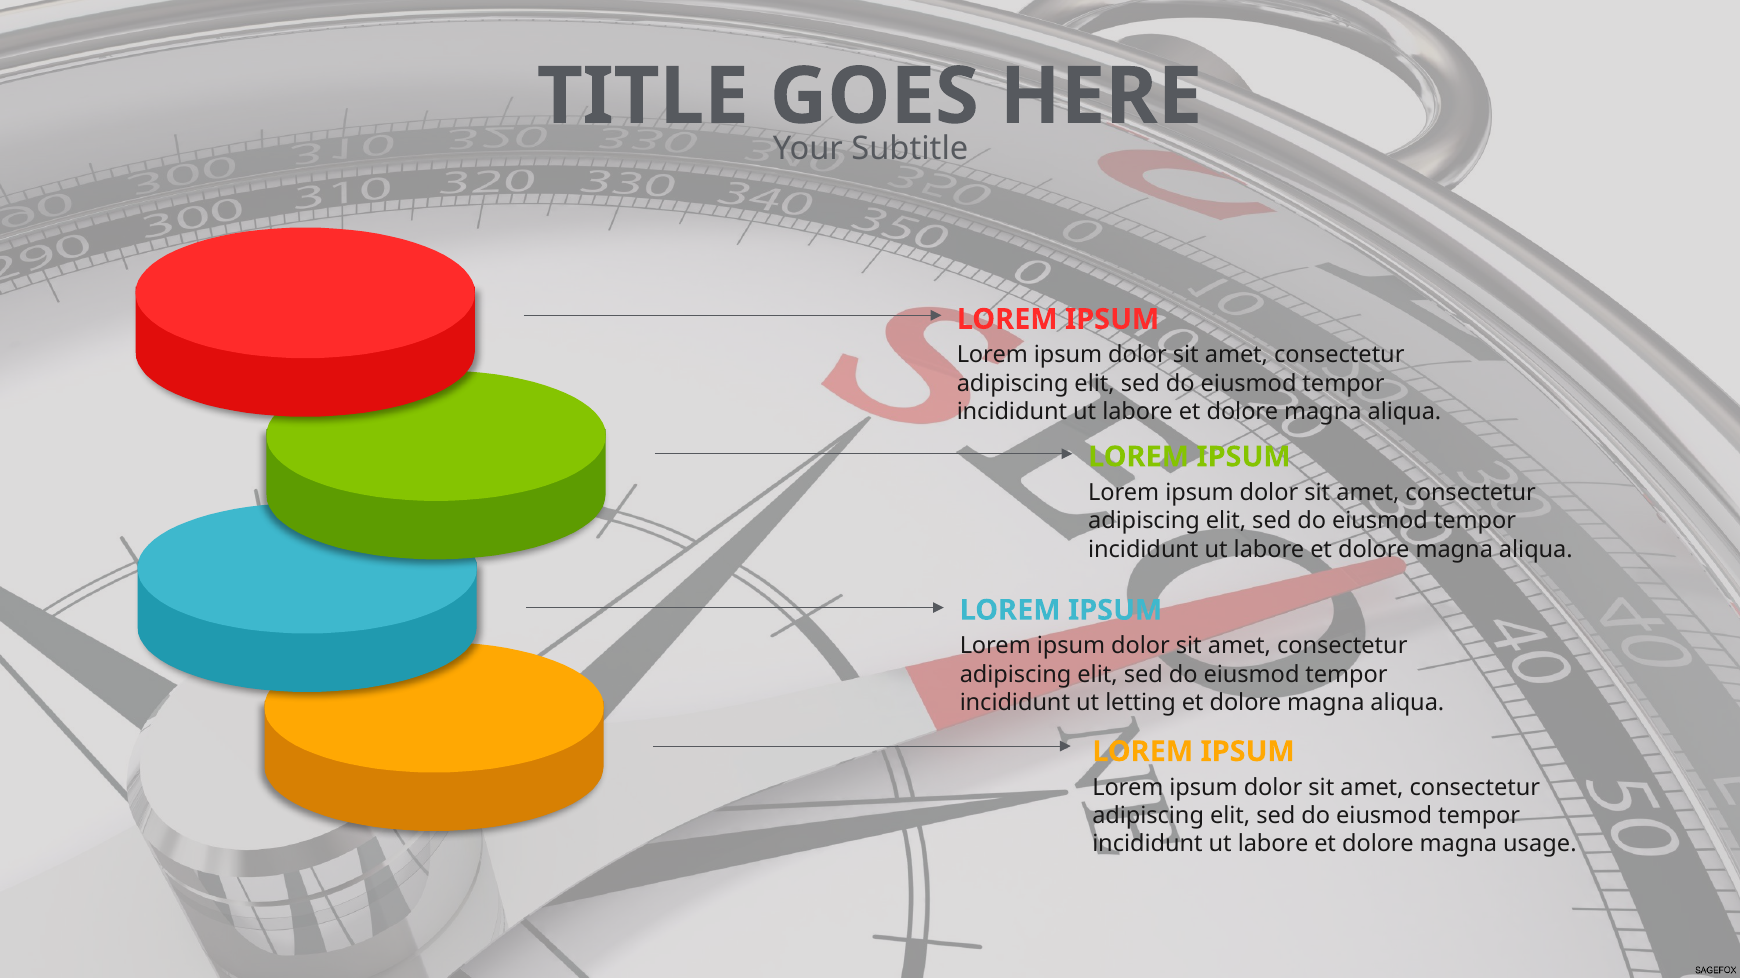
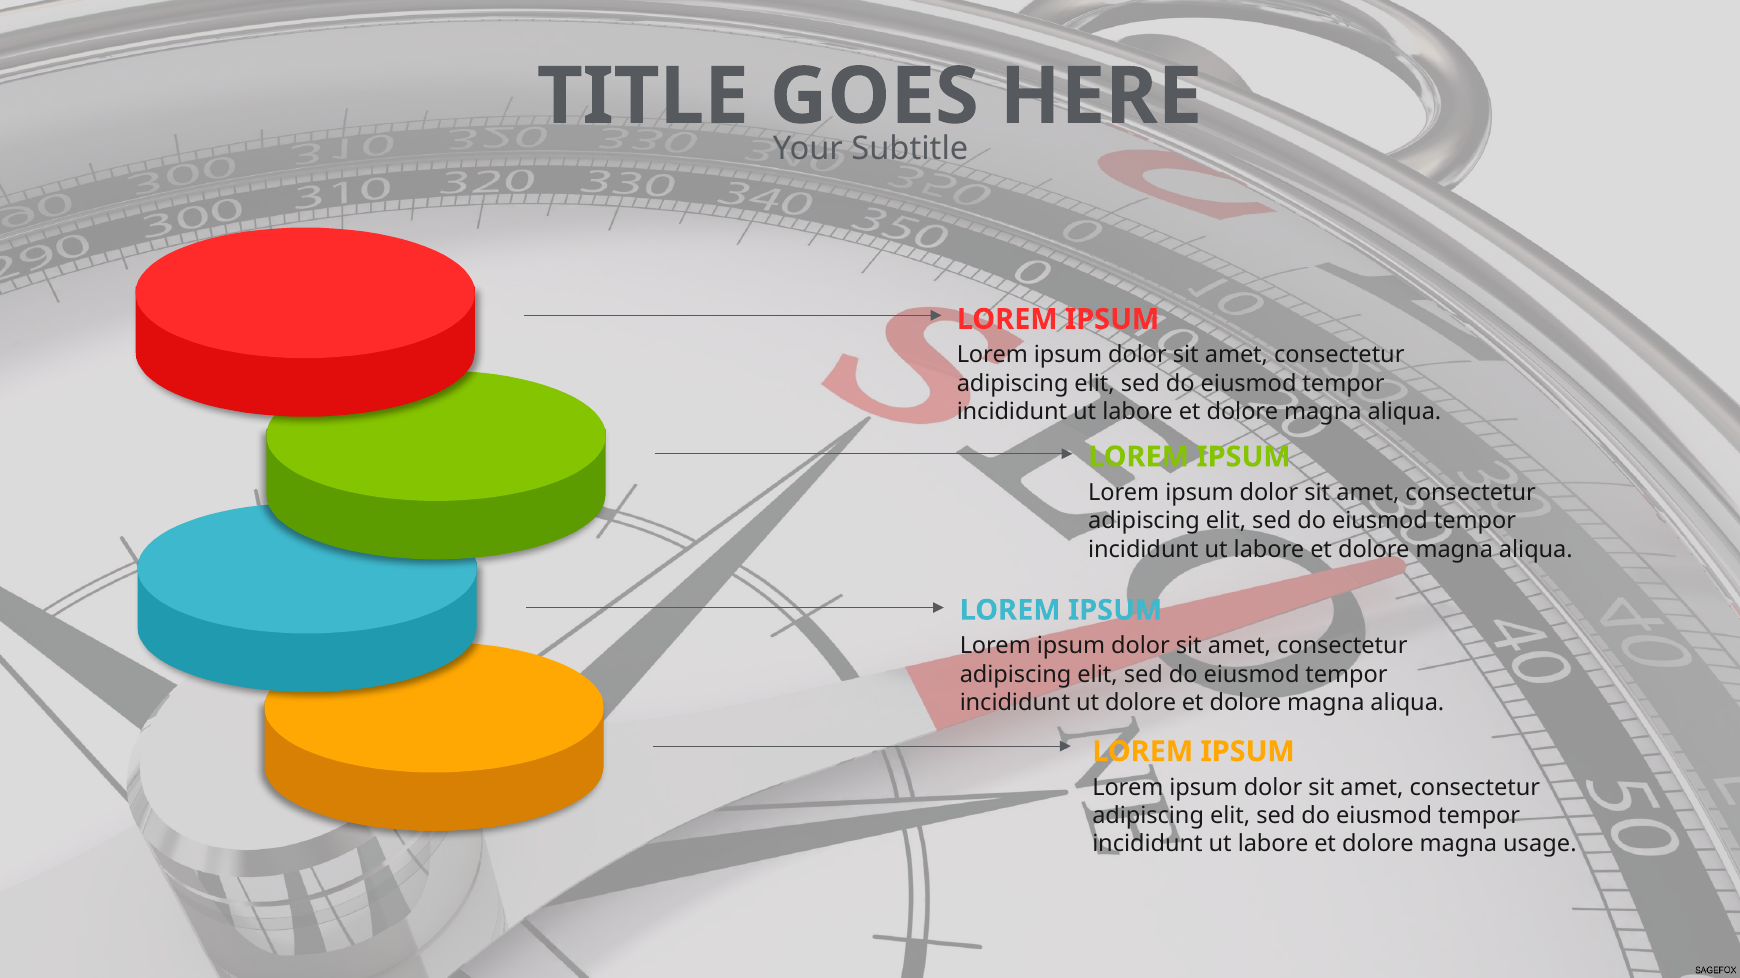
ut letting: letting -> dolore
